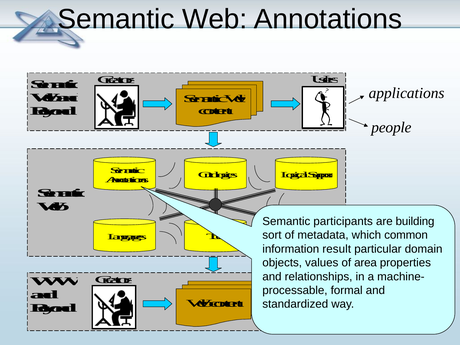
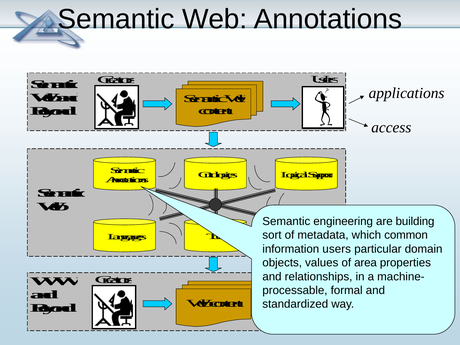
people: people -> access
participants: participants -> engineering
information result: result -> users
